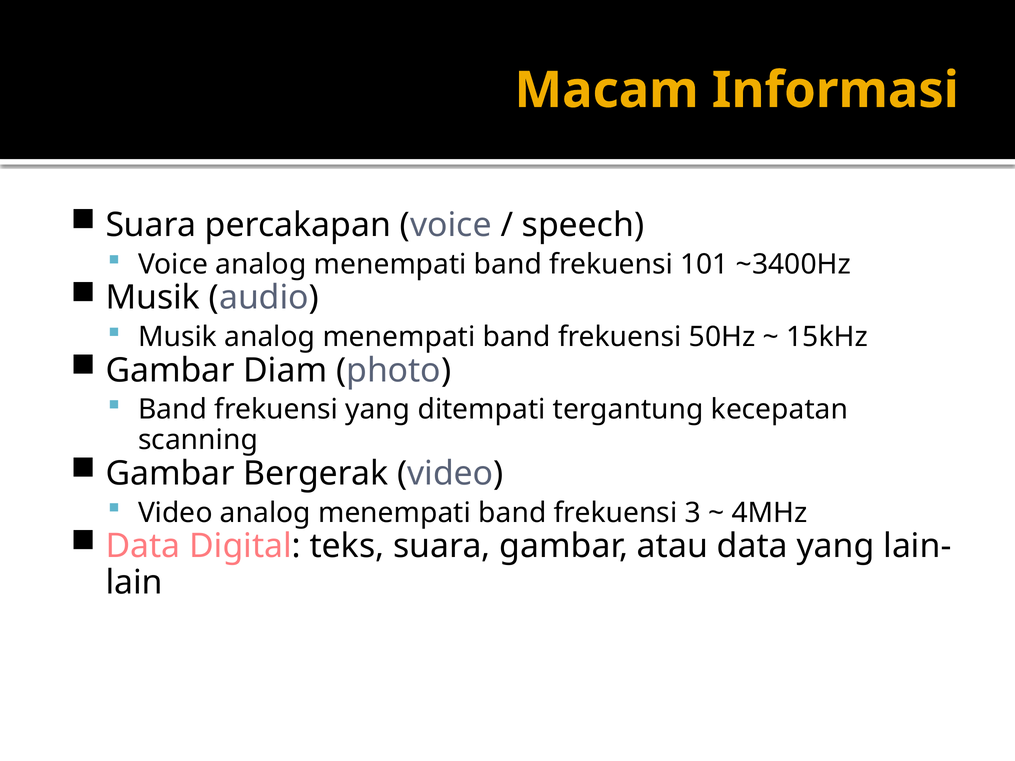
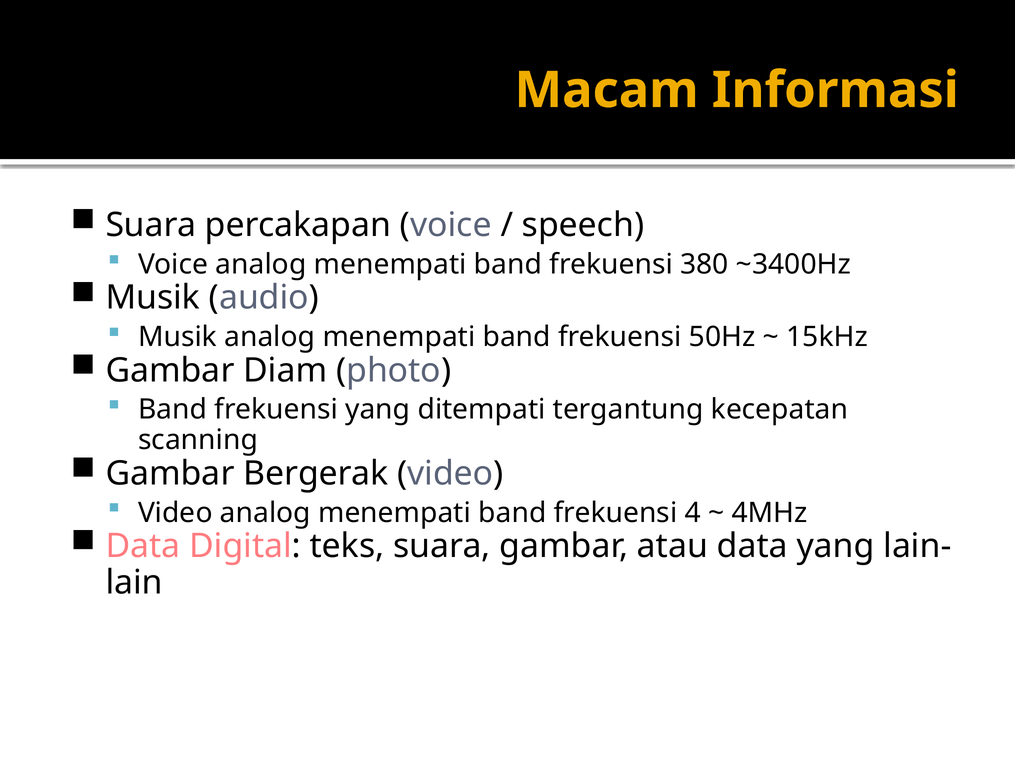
101: 101 -> 380
3: 3 -> 4
